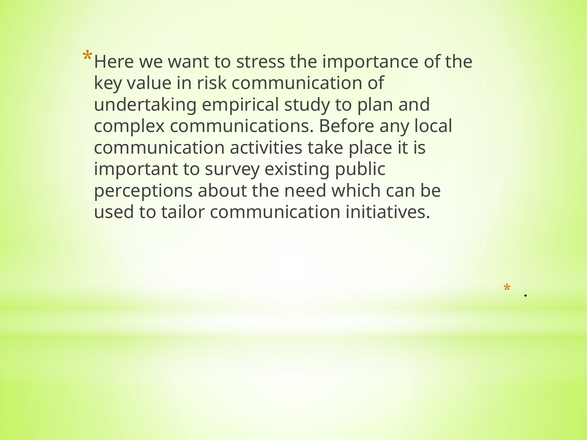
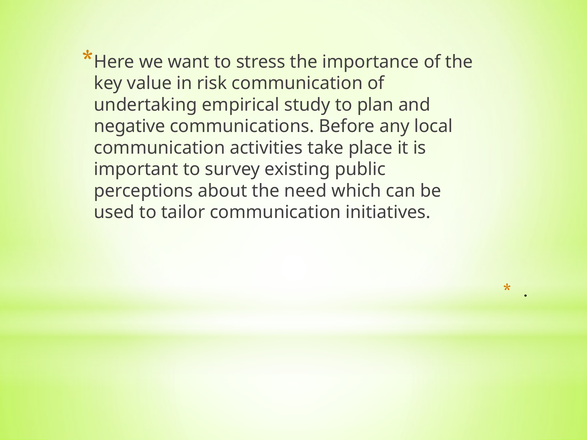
complex: complex -> negative
